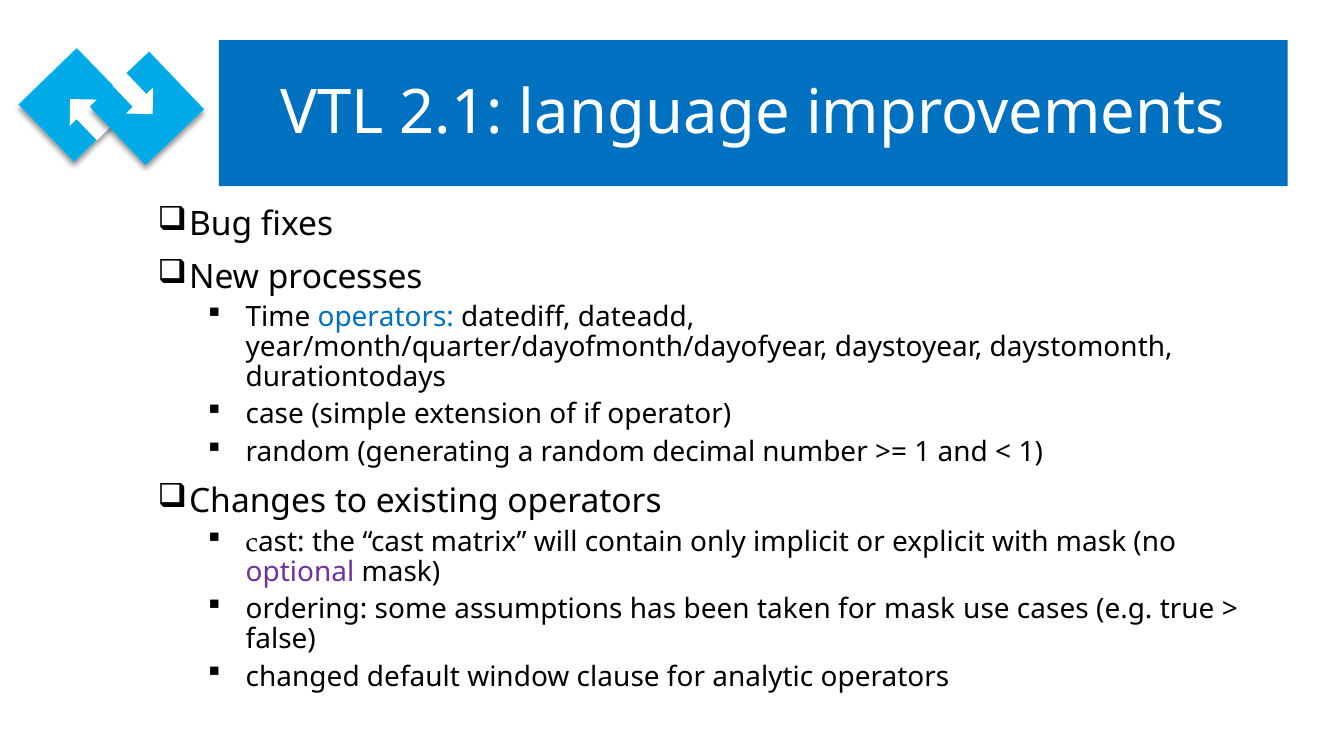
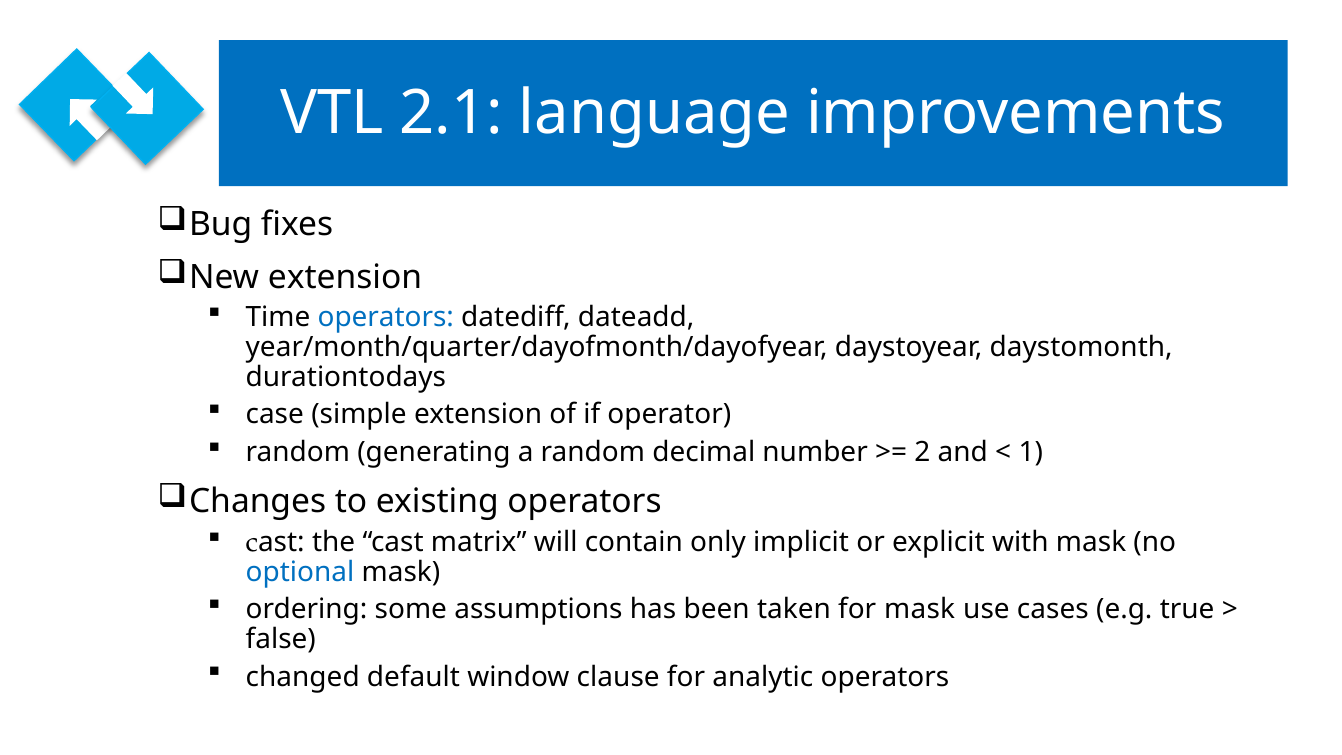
New processes: processes -> extension
1 at (922, 452): 1 -> 2
optional colour: purple -> blue
